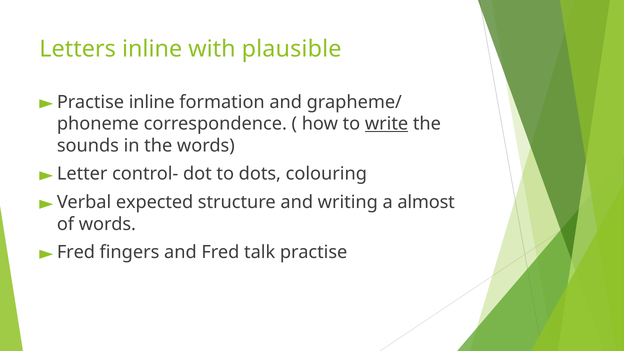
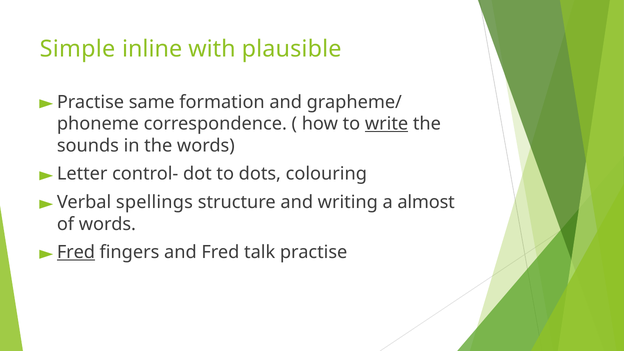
Letters: Letters -> Simple
Practise inline: inline -> same
expected: expected -> spellings
Fred at (76, 252) underline: none -> present
